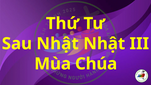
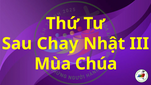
Sau Nhật: Nhật -> Chay
